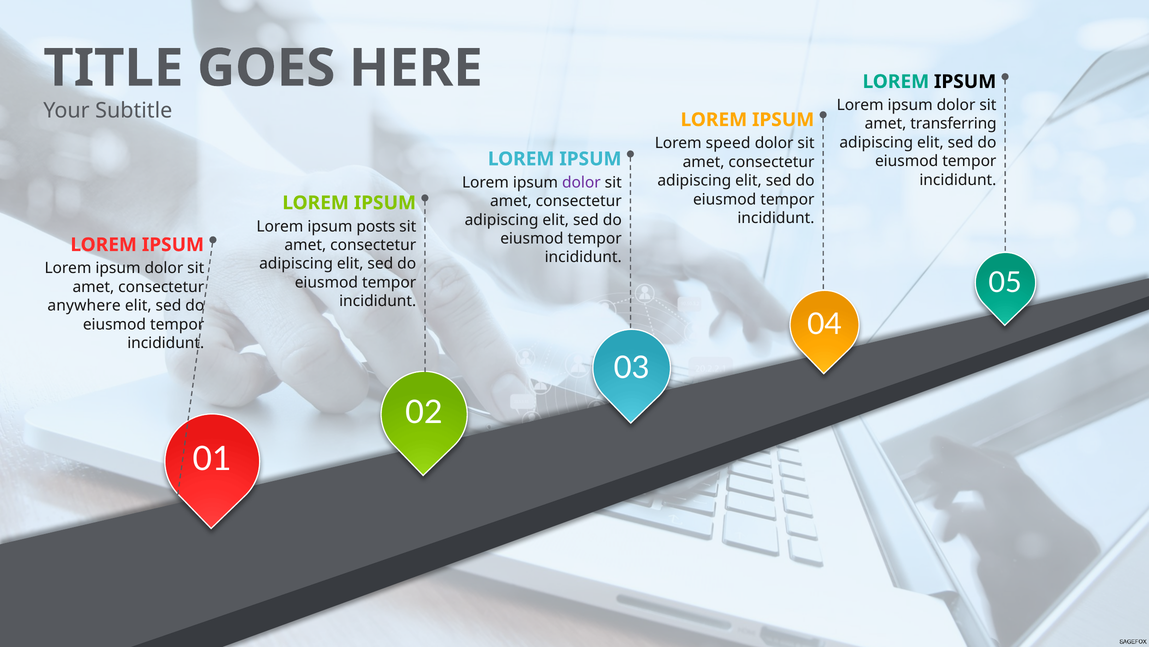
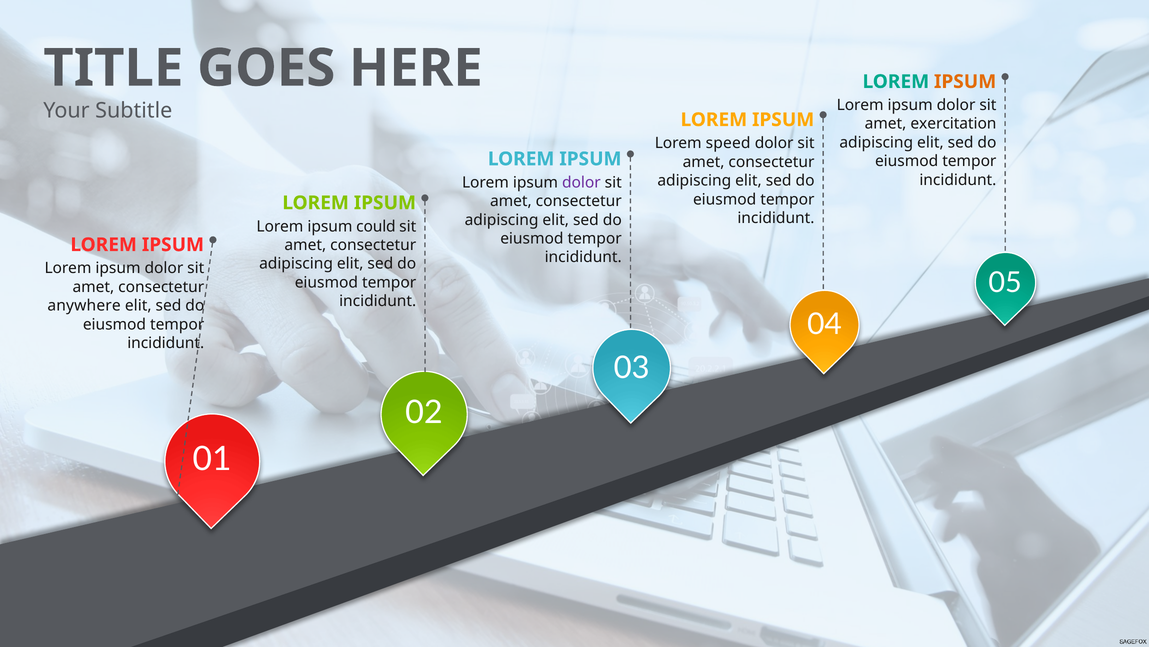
IPSUM at (965, 82) colour: black -> orange
transferring: transferring -> exercitation
posts: posts -> could
